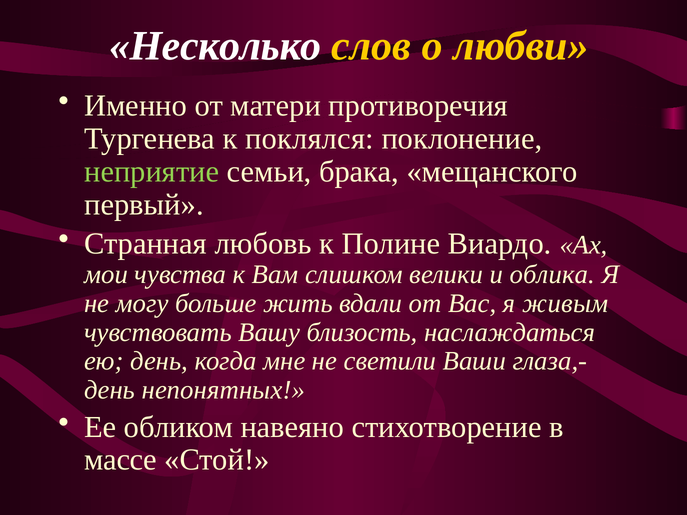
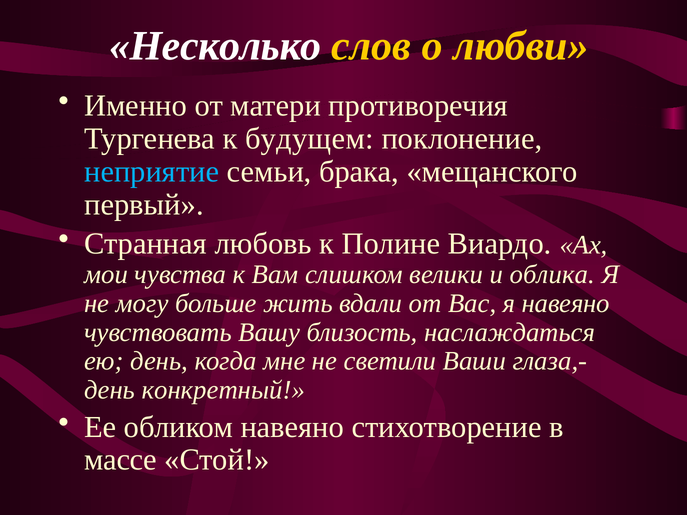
поклялся: поклялся -> будущем
неприятие colour: light green -> light blue
я живым: живым -> навеяно
непонятных: непонятных -> конкретный
